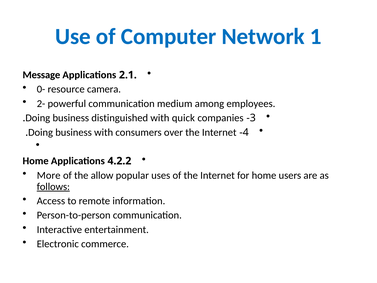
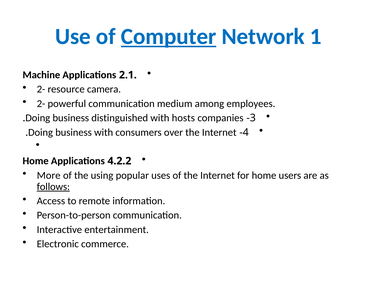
Computer underline: none -> present
Message: Message -> Machine
0- at (41, 89): 0- -> 2-
quick: quick -> hosts
allow: allow -> using
